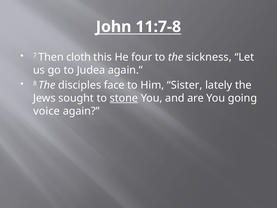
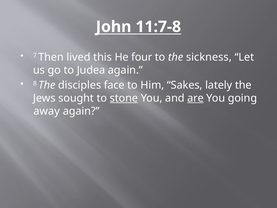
cloth: cloth -> lived
Sister: Sister -> Sakes
are underline: none -> present
voice: voice -> away
